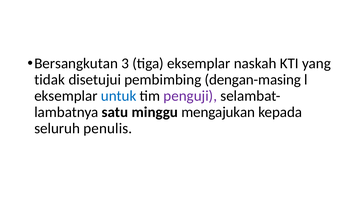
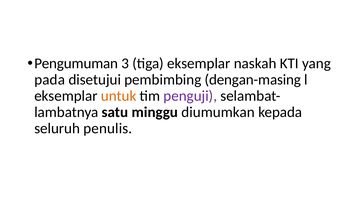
Bersangkutan: Bersangkutan -> Pengumuman
tidak: tidak -> pada
untuk colour: blue -> orange
mengajukan: mengajukan -> diumumkan
